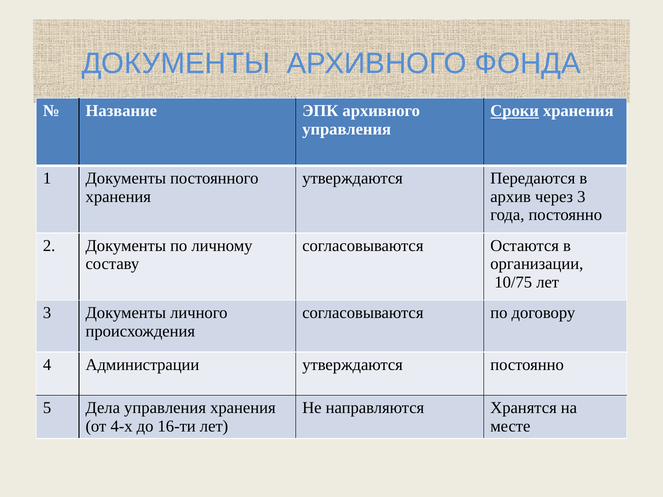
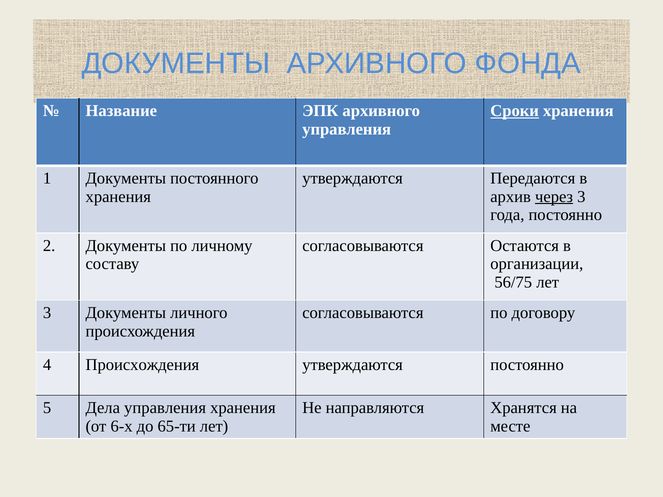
через underline: none -> present
10/75: 10/75 -> 56/75
4 Администрации: Администрации -> Происхождения
4-х: 4-х -> 6-х
16-ти: 16-ти -> 65-ти
